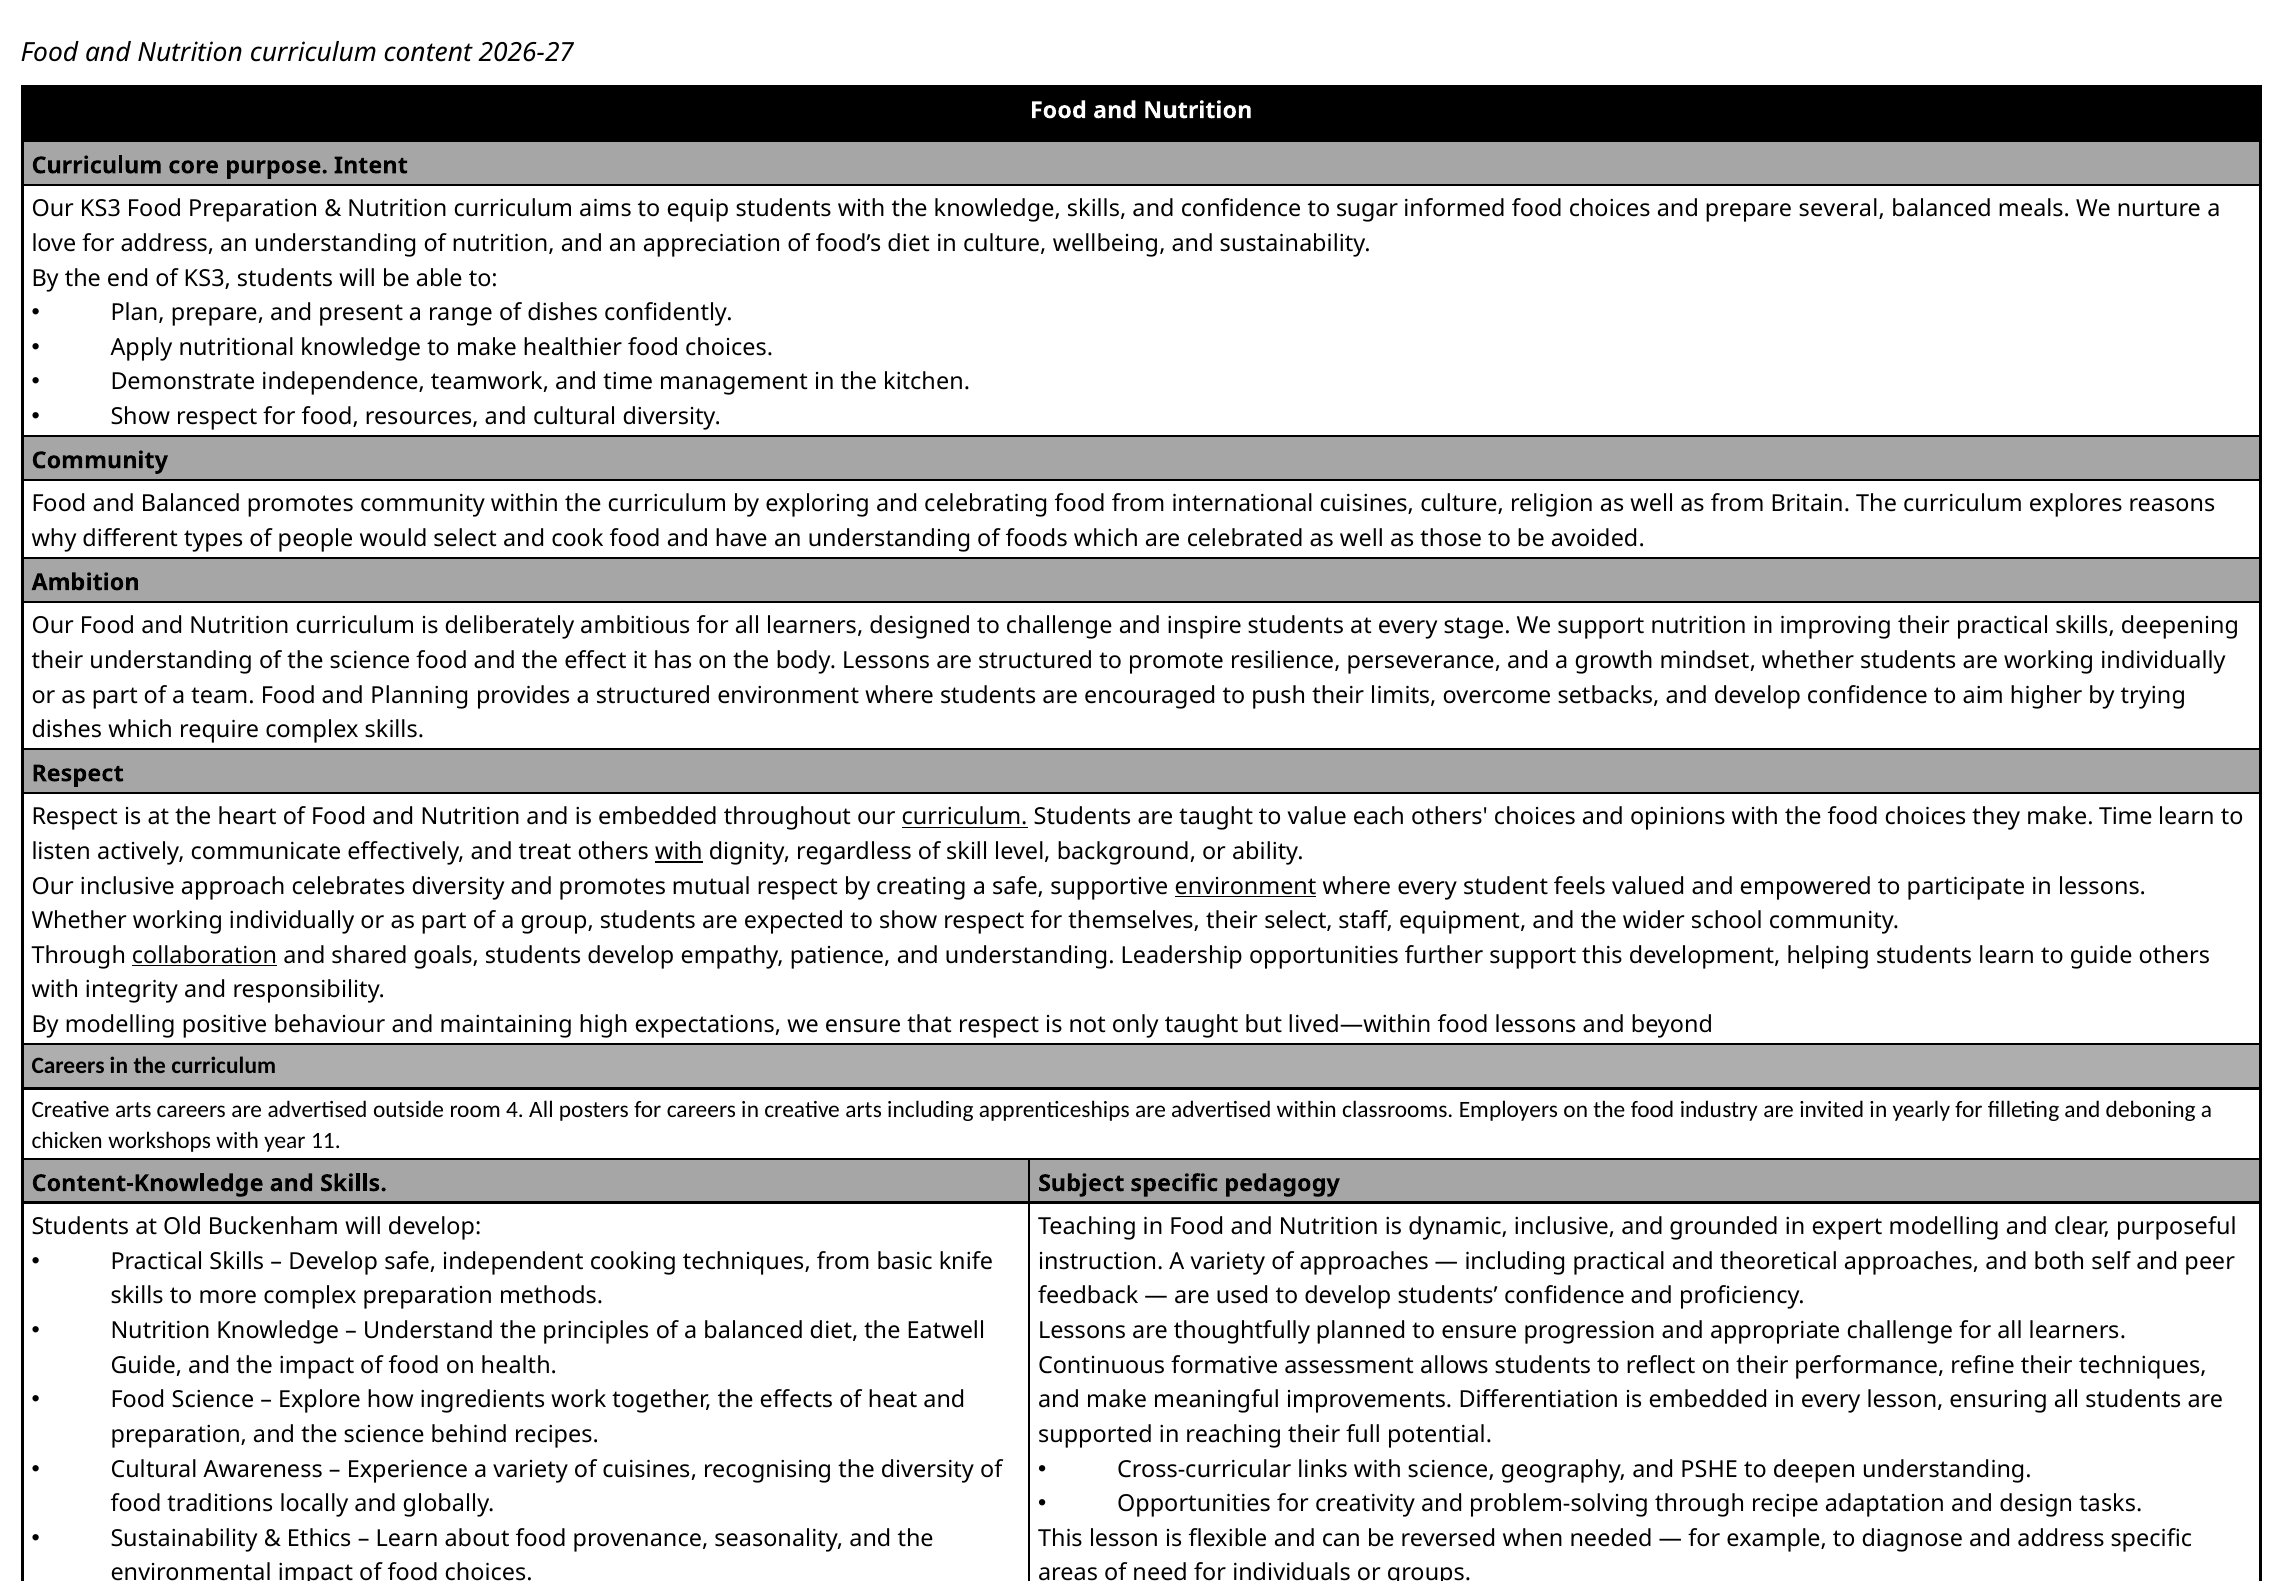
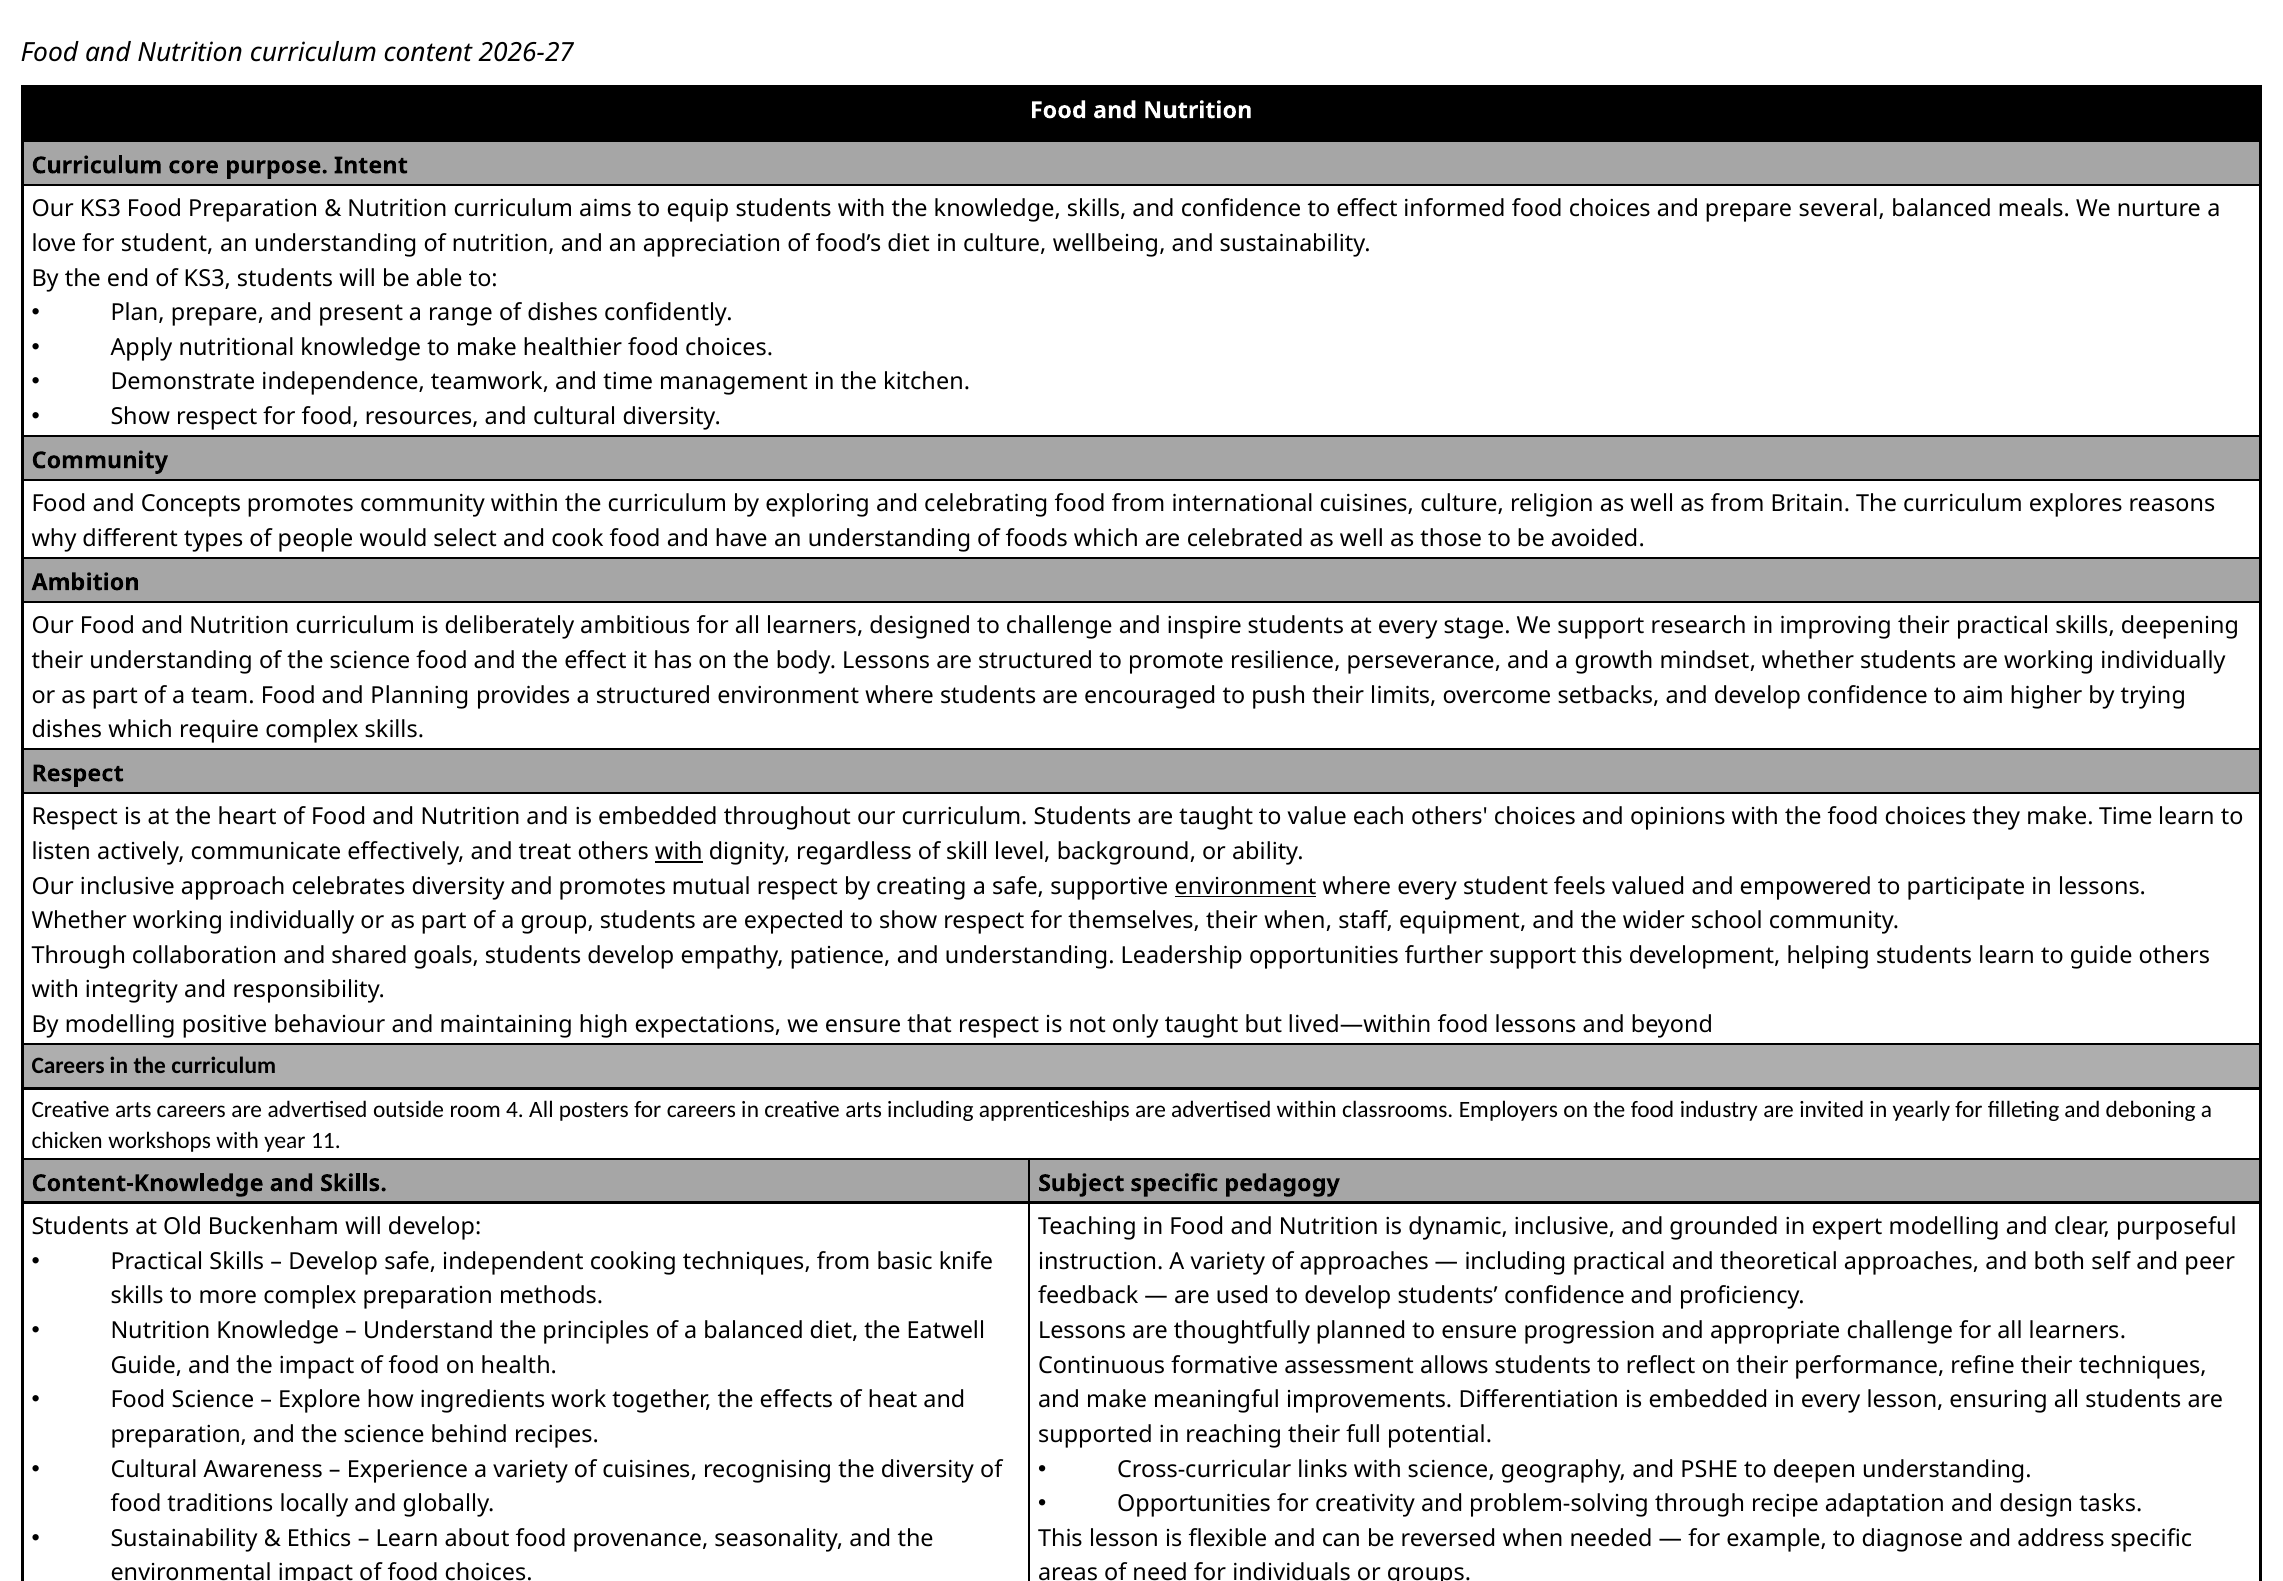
to sugar: sugar -> effect
for address: address -> student
and Balanced: Balanced -> Concepts
support nutrition: nutrition -> research
curriculum at (965, 817) underline: present -> none
their select: select -> when
collaboration underline: present -> none
